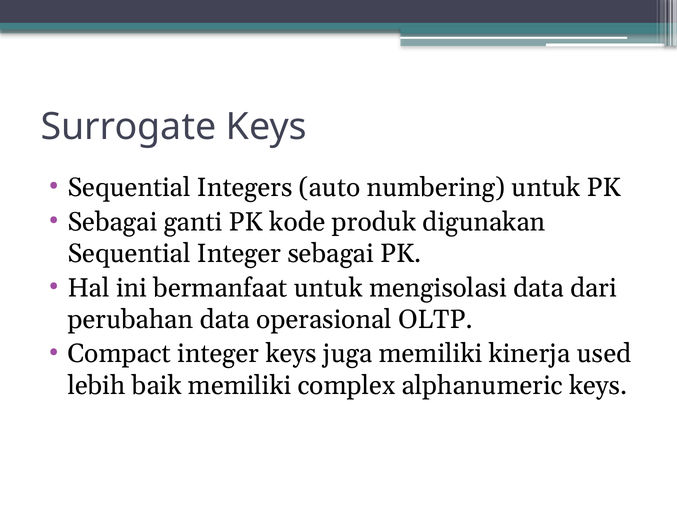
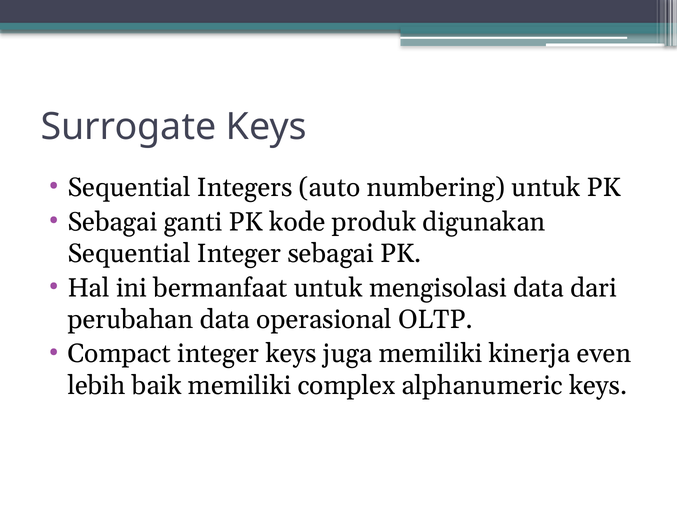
used: used -> even
